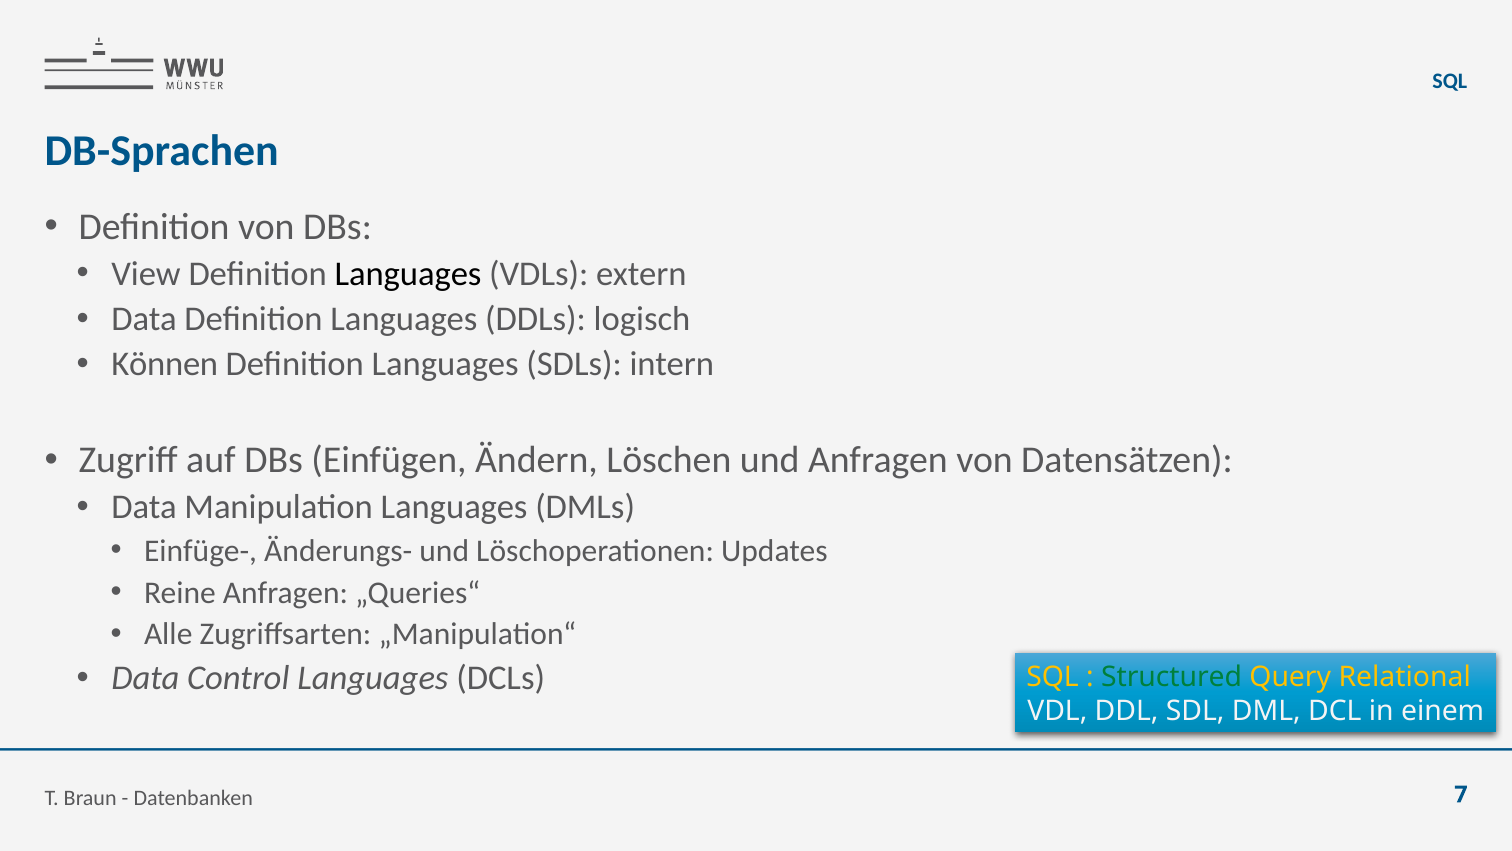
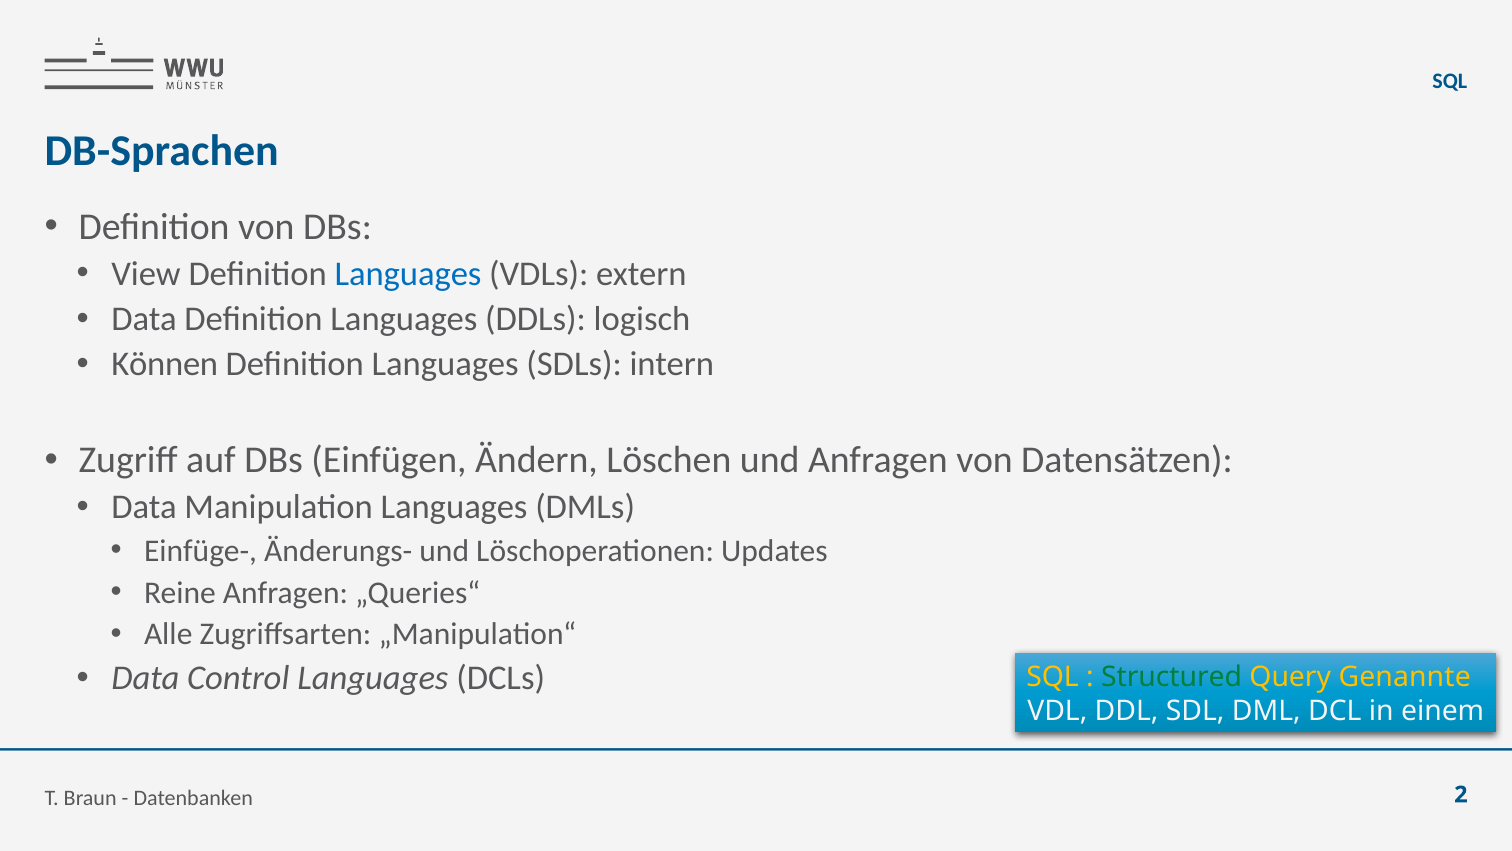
Languages at (408, 274) colour: black -> blue
Relational: Relational -> Genannte
7: 7 -> 2
